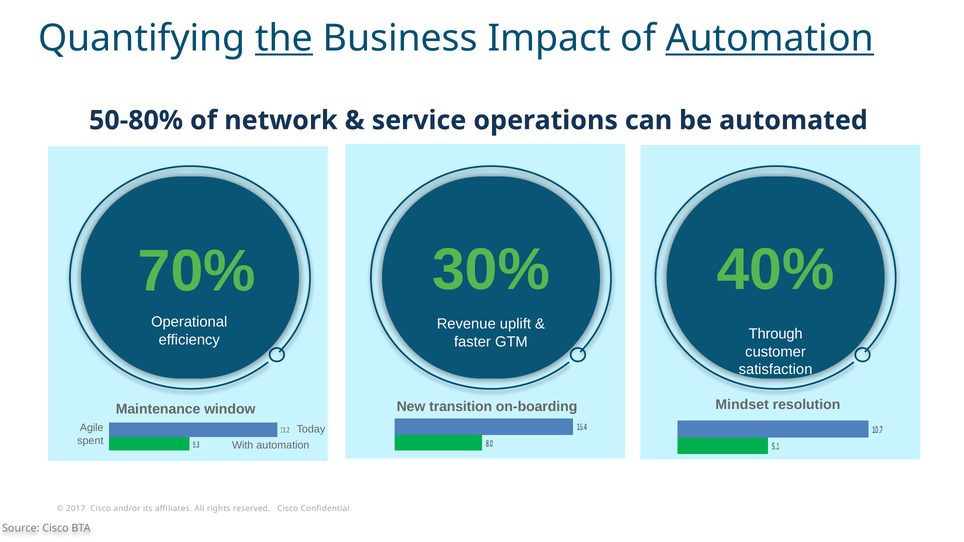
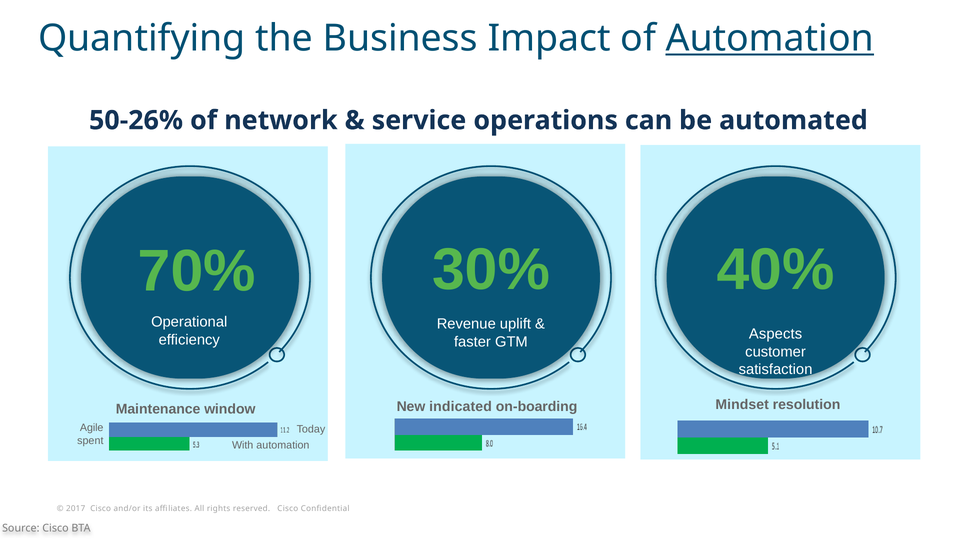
the underline: present -> none
50-80%: 50-80% -> 50-26%
Through: Through -> Aspects
transition: transition -> indicated
